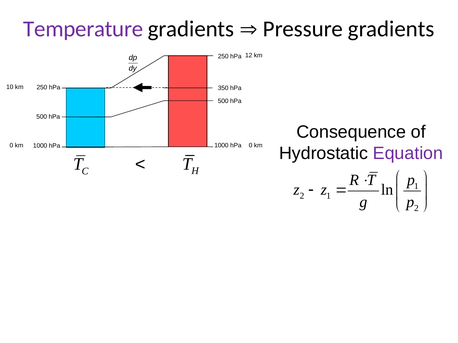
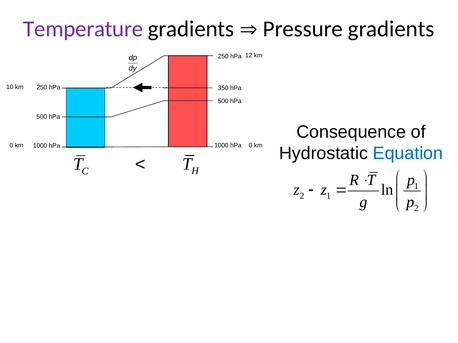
Equation colour: purple -> blue
